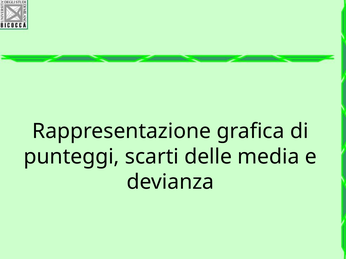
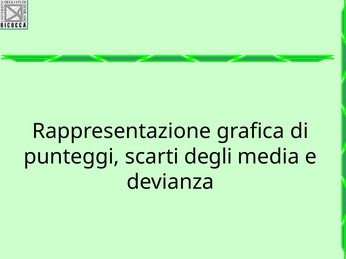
delle: delle -> degli
